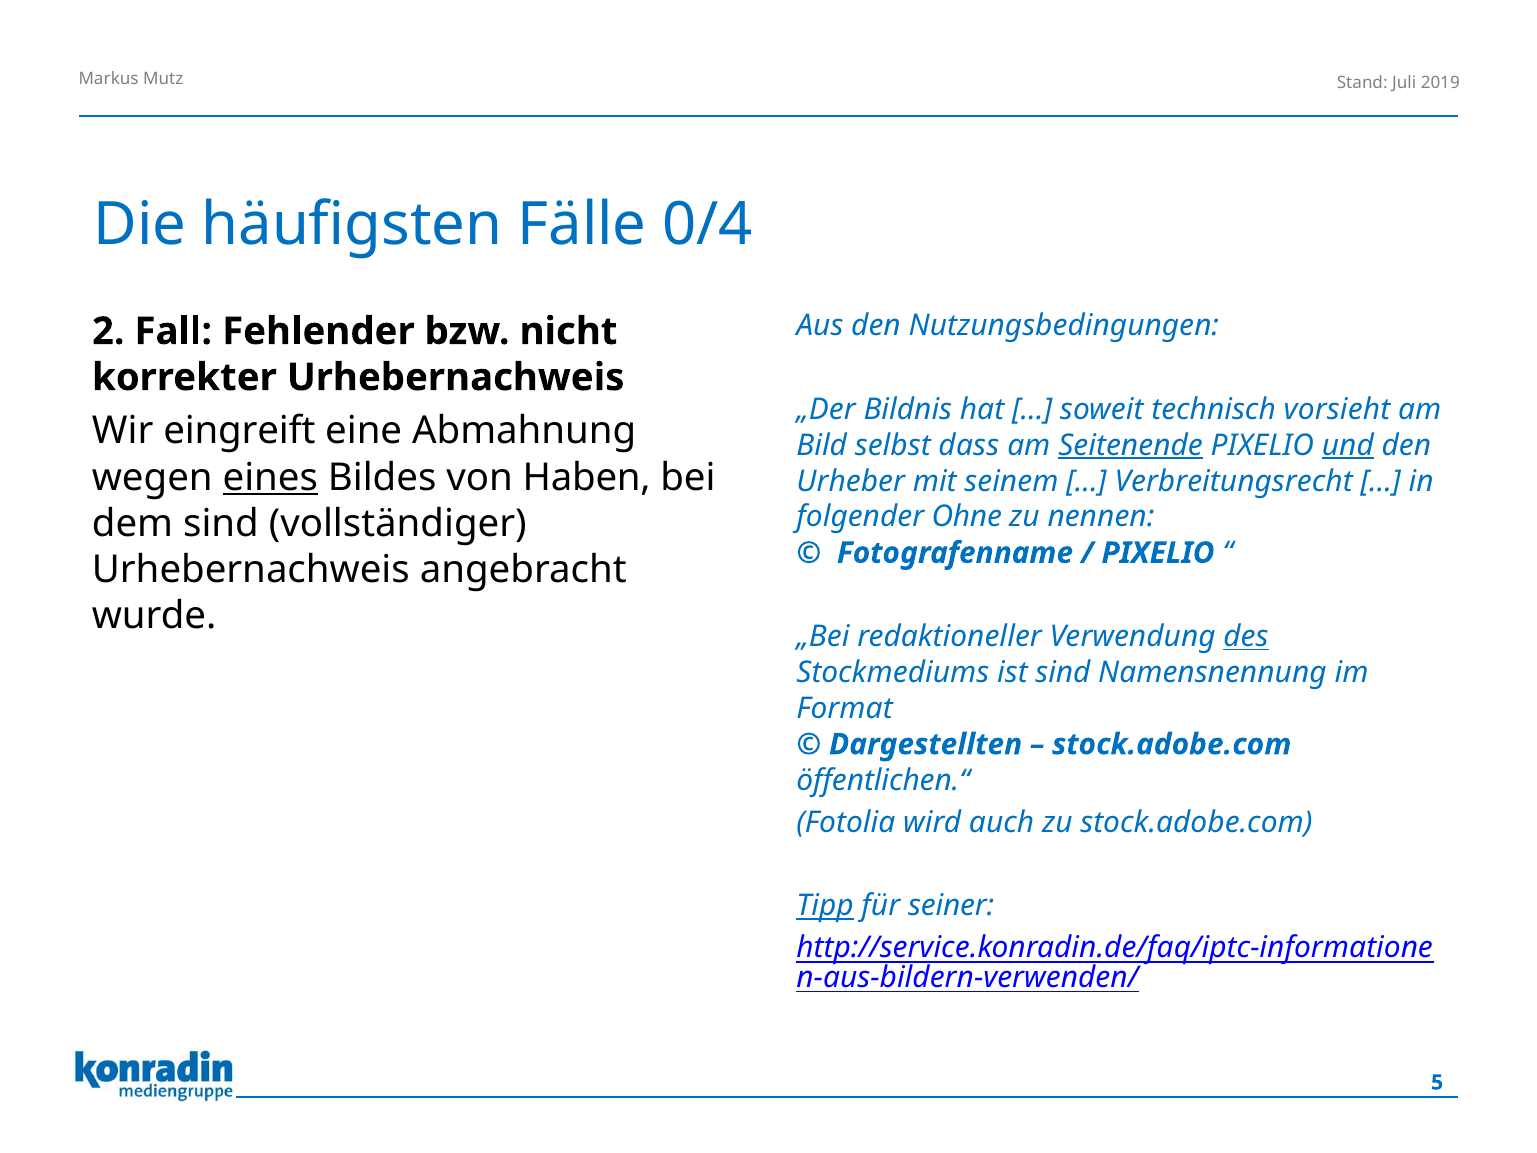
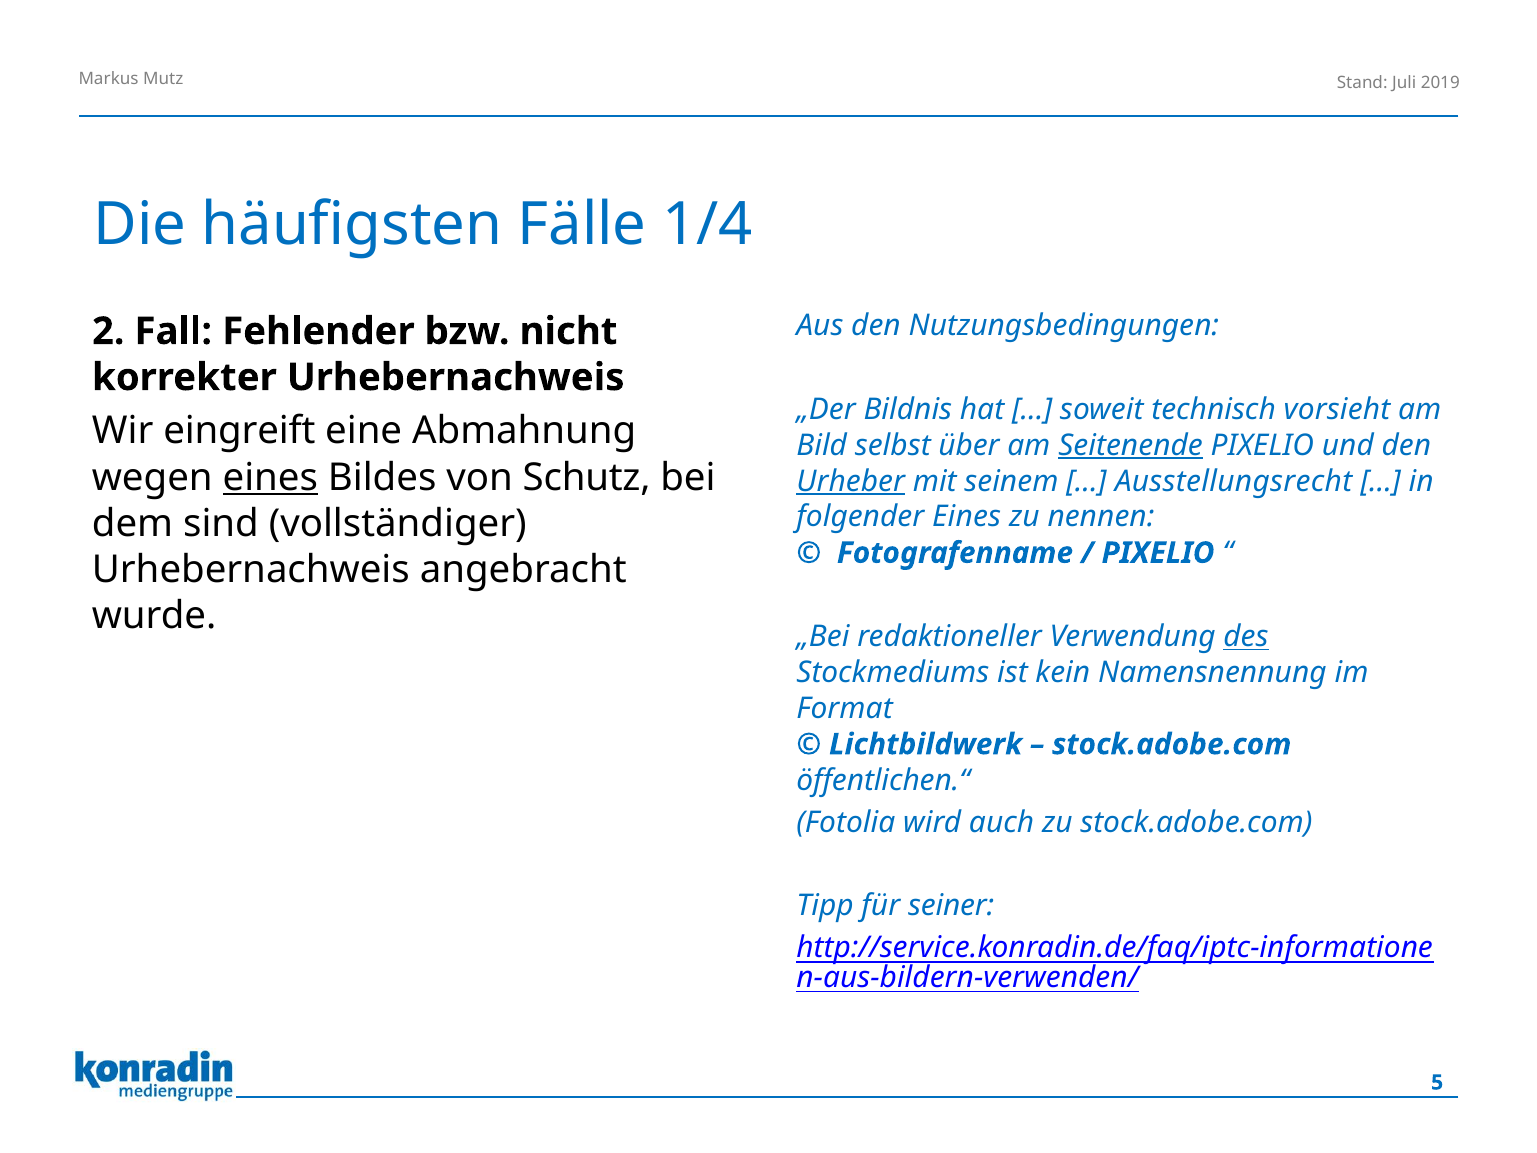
0/4: 0/4 -> 1/4
dass: dass -> über
und underline: present -> none
Haben: Haben -> Schutz
Urheber underline: none -> present
Verbreitungsrecht: Verbreitungsrecht -> Ausstellungsrecht
folgender Ohne: Ohne -> Eines
ist sind: sind -> kein
Dargestellten: Dargestellten -> Lichtbildwerk
Tipp underline: present -> none
